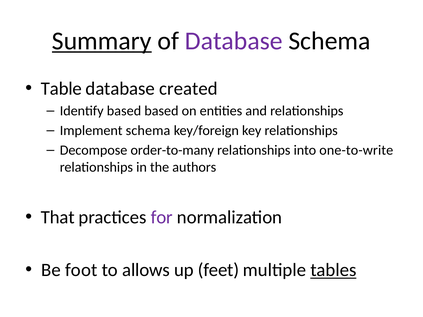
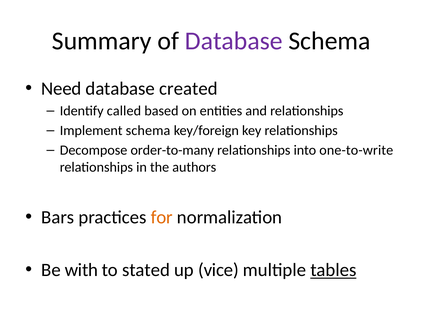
Summary underline: present -> none
Table: Table -> Need
Identify based: based -> called
That: That -> Bars
for colour: purple -> orange
foot: foot -> with
allows: allows -> stated
feet: feet -> vice
